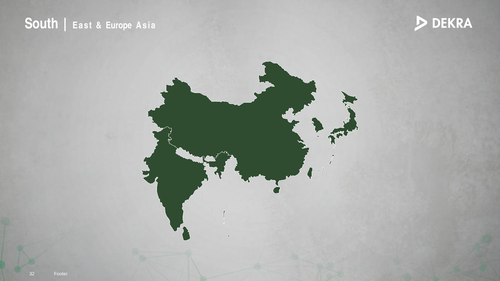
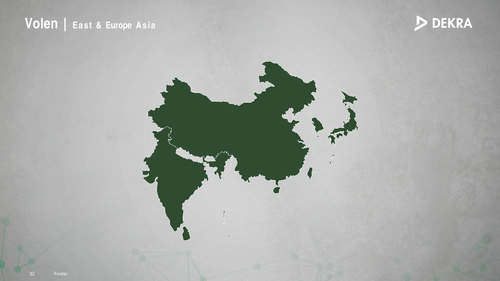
South: South -> Volen
